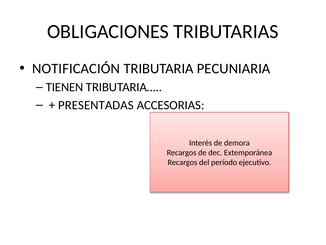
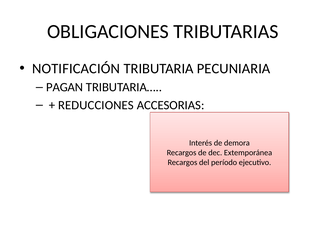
TIENEN: TIENEN -> PAGAN
PRESENTADAS: PRESENTADAS -> REDUCCIONES
